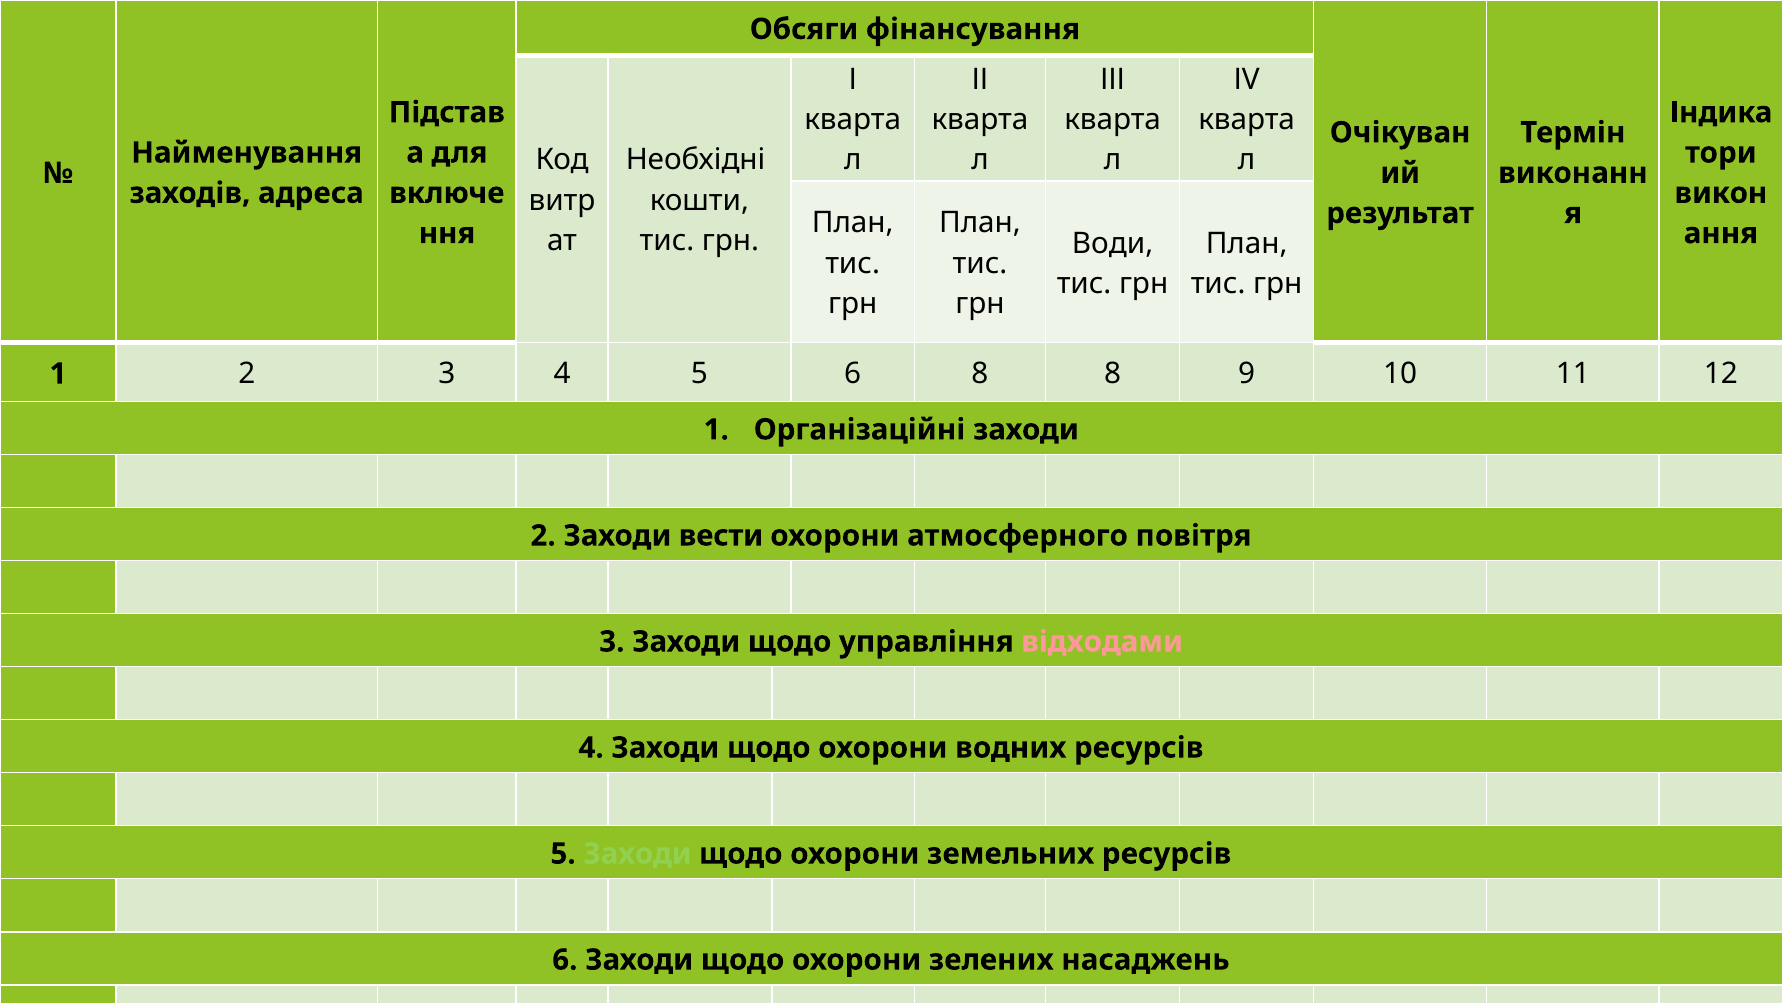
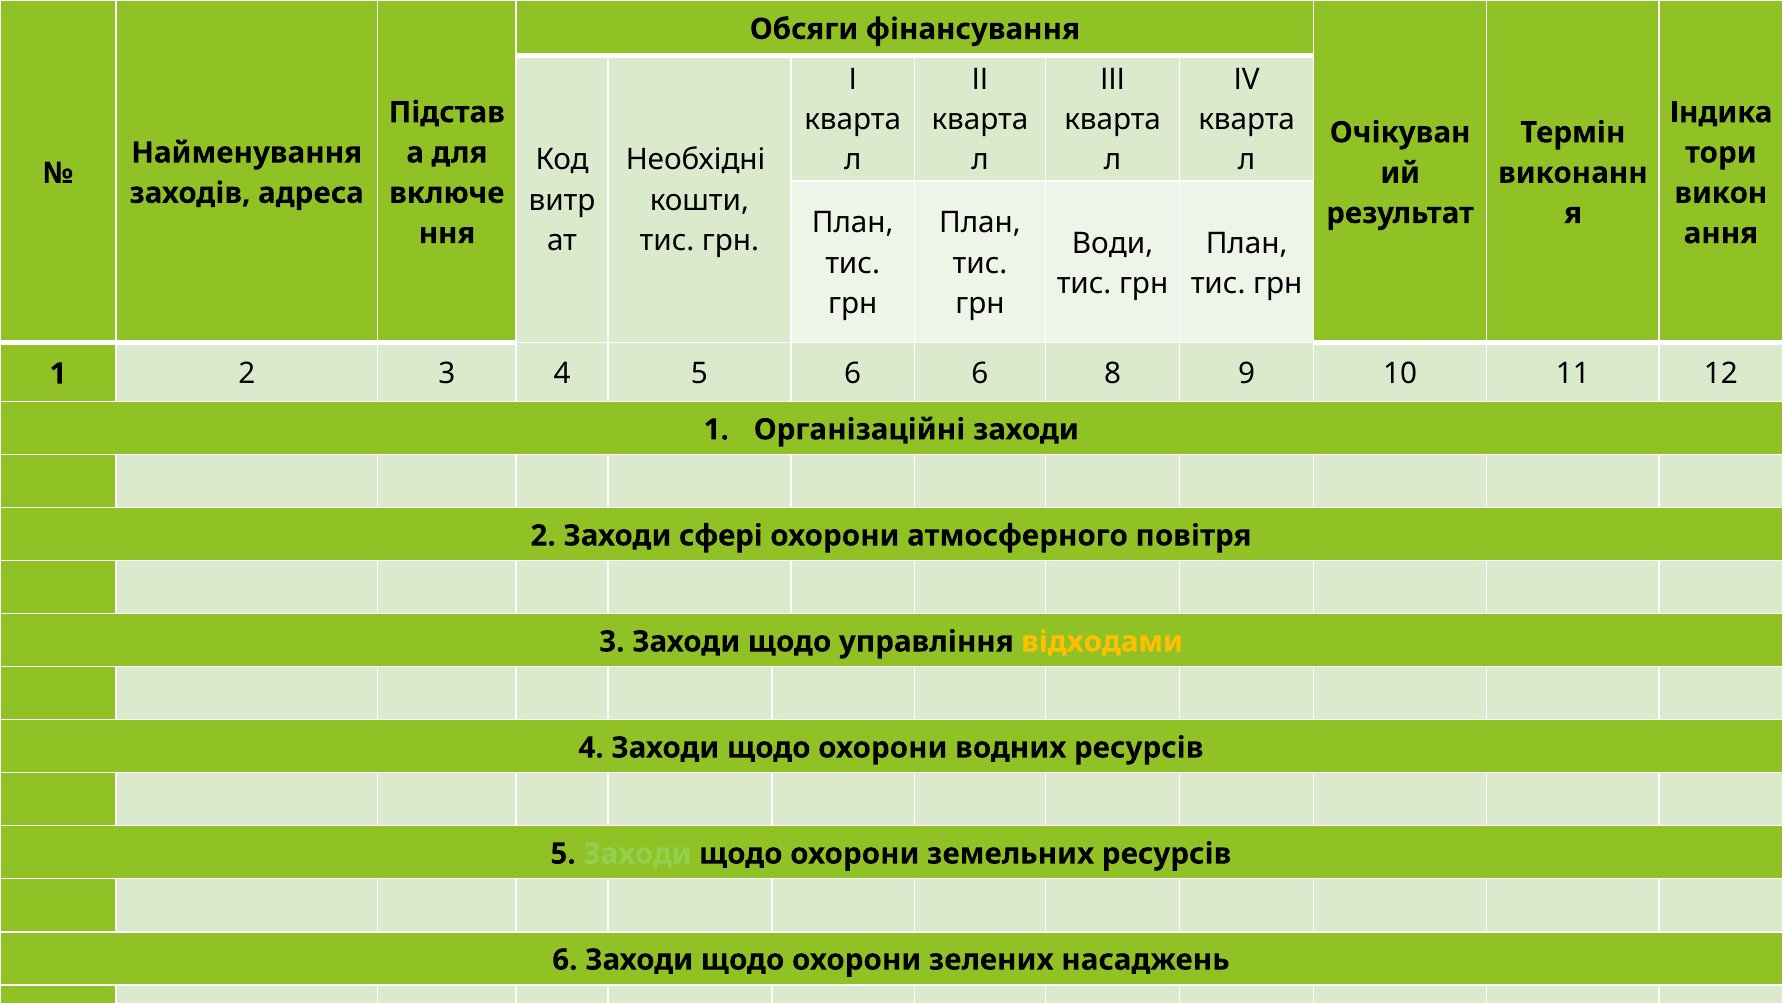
6 8: 8 -> 6
вести: вести -> сфері
відходами colour: pink -> yellow
